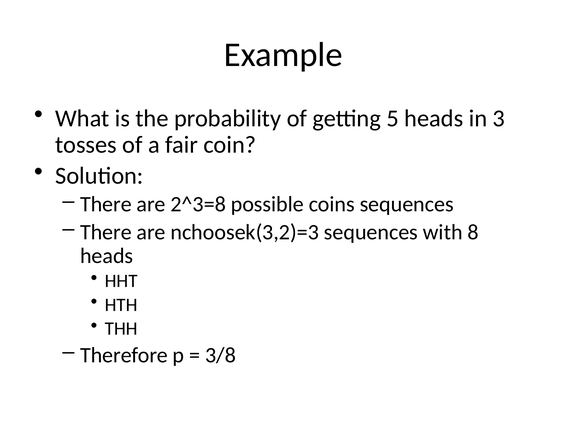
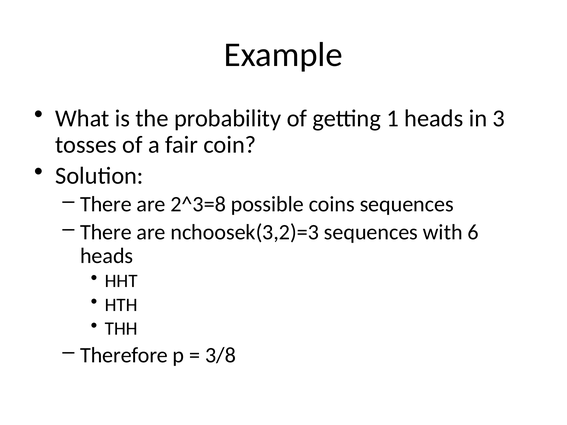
5: 5 -> 1
8: 8 -> 6
